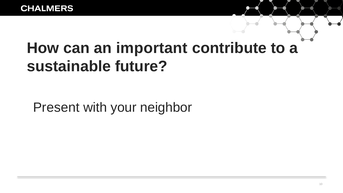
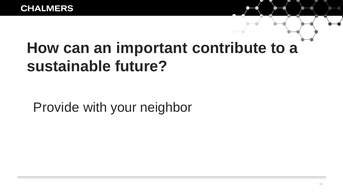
Present: Present -> Provide
